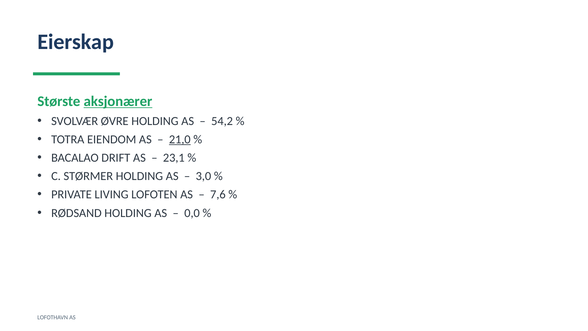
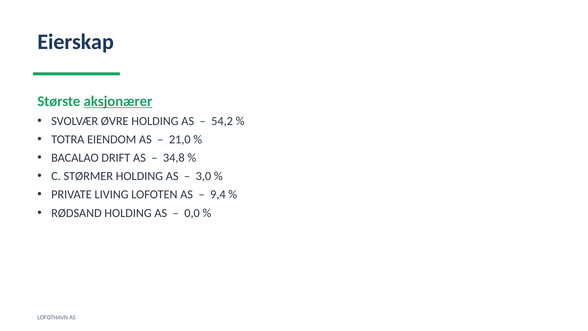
21,0 underline: present -> none
23,1: 23,1 -> 34,8
7,6: 7,6 -> 9,4
